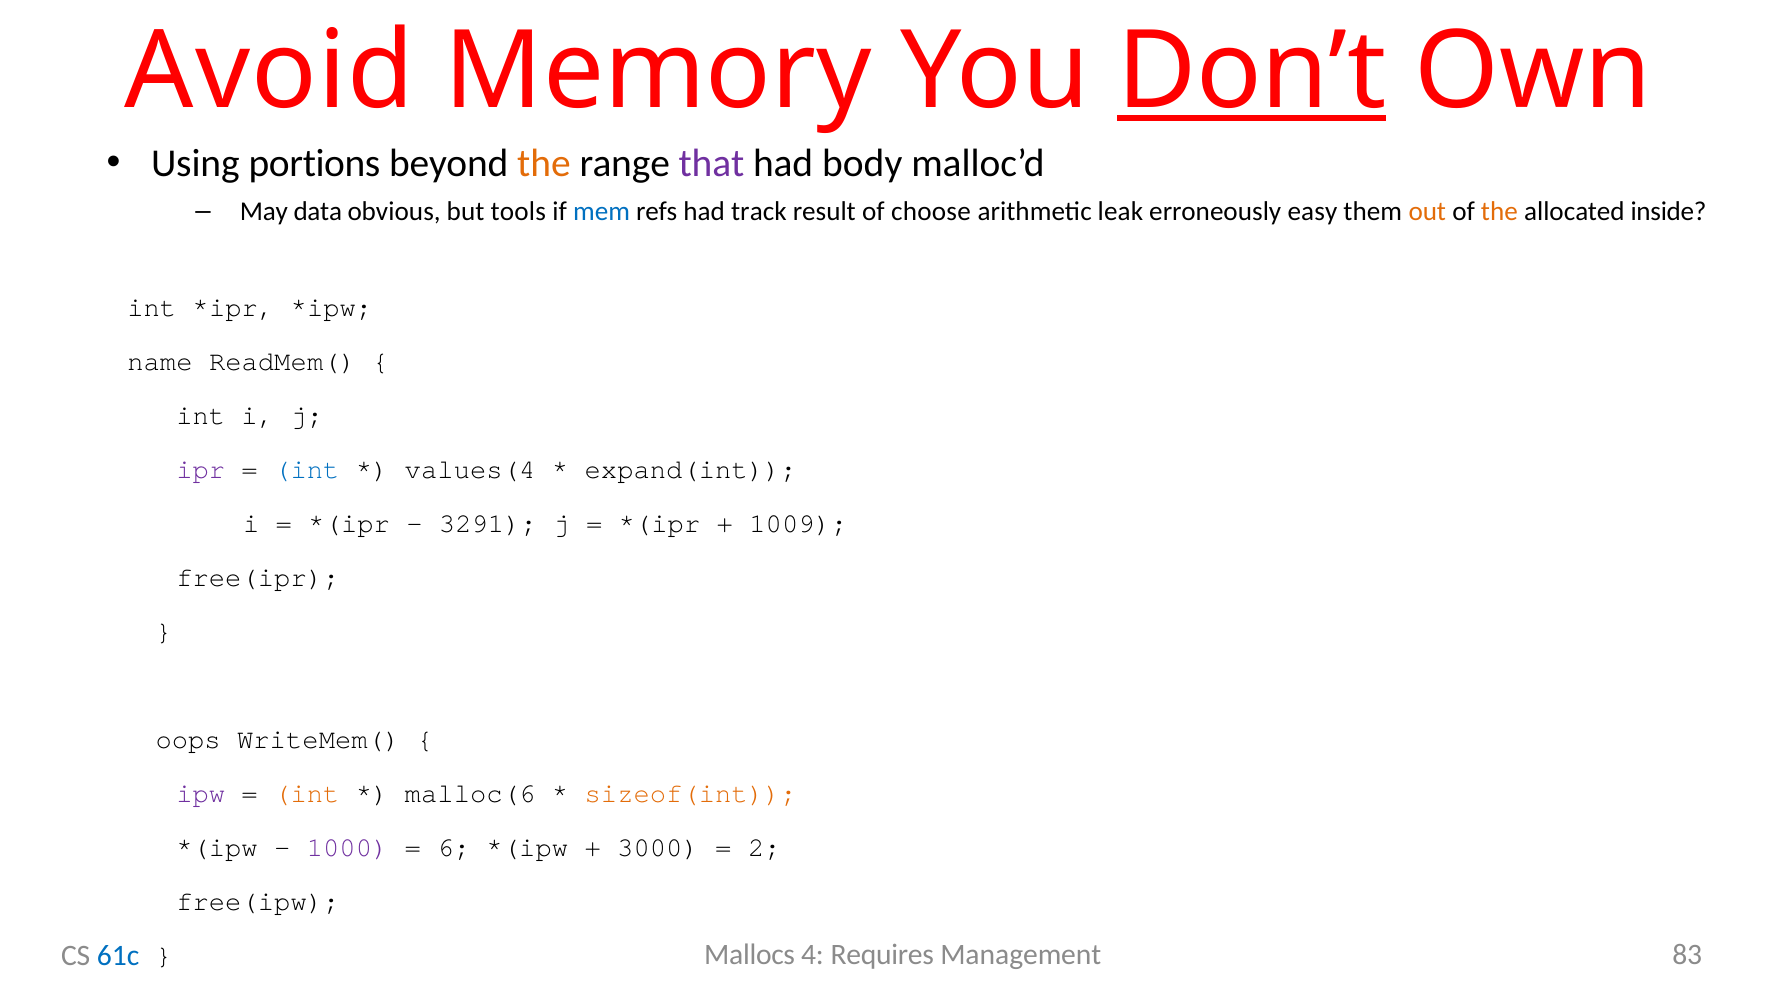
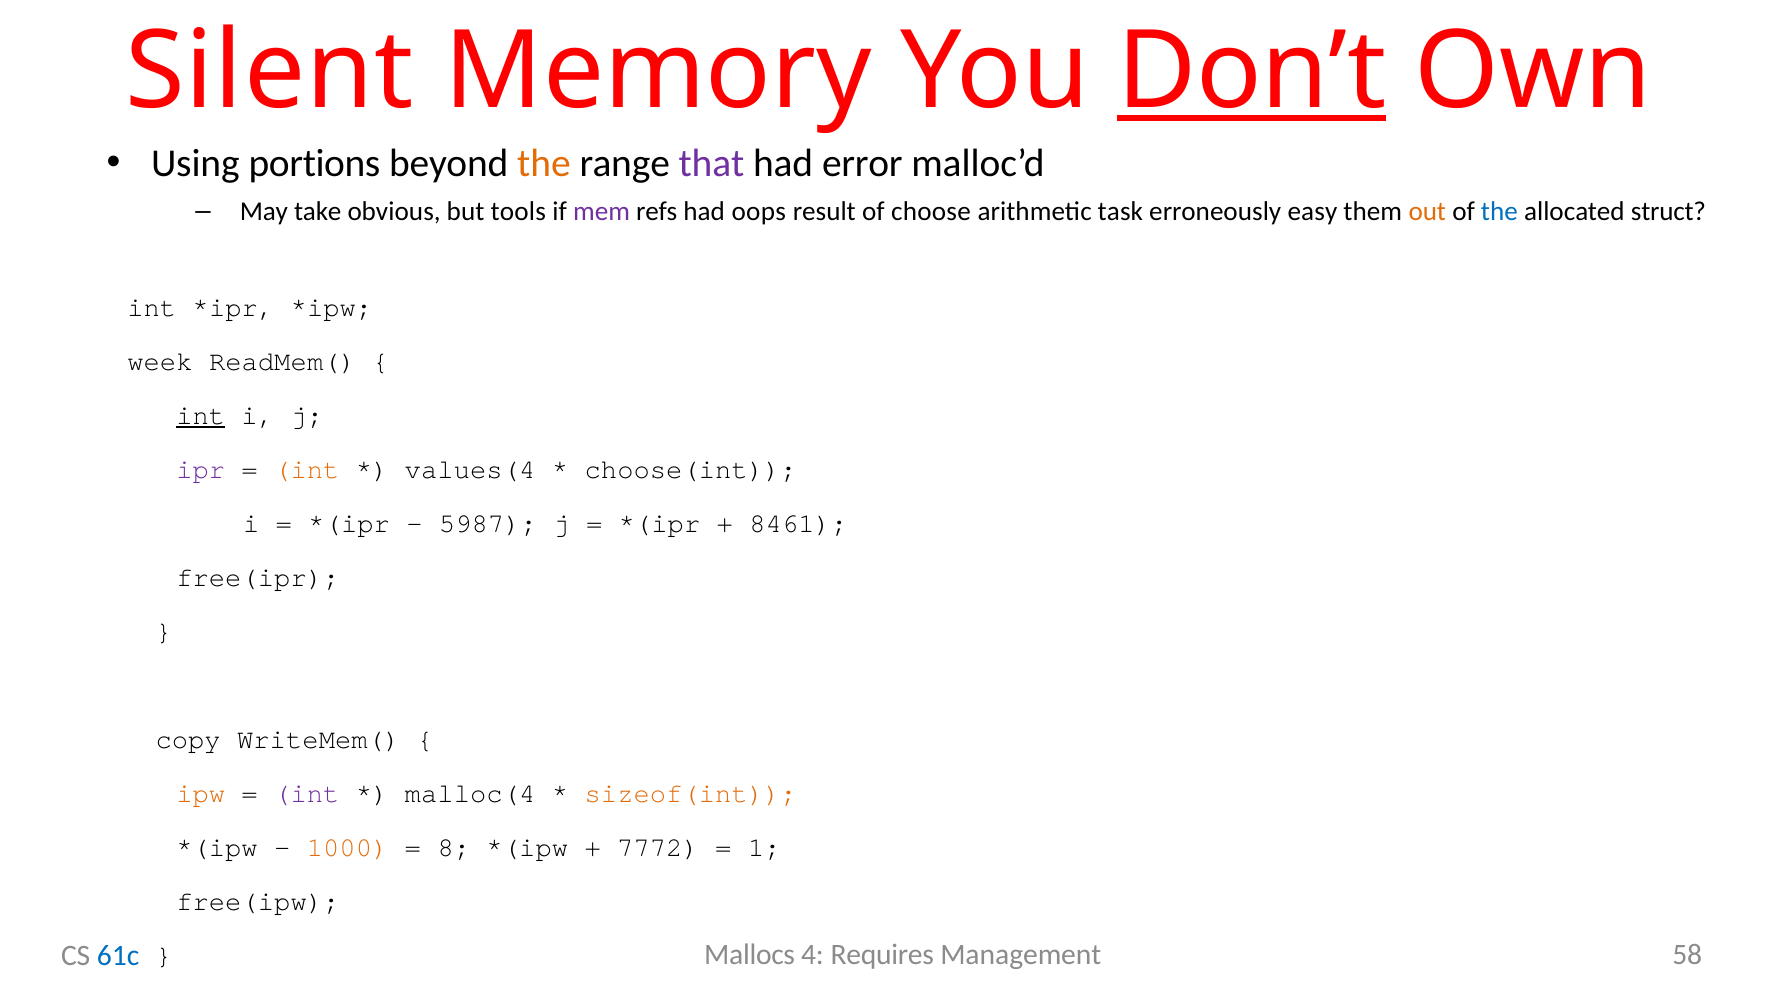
Avoid: Avoid -> Silent
body: body -> error
data: data -> take
mem colour: blue -> purple
track: track -> oops
leak: leak -> task
the at (1499, 212) colour: orange -> blue
inside: inside -> struct
name: name -> week
int at (201, 415) underline: none -> present
int at (307, 469) colour: blue -> orange
expand(int: expand(int -> choose(int
3291: 3291 -> 5987
1009: 1009 -> 8461
oops: oops -> copy
ipw colour: purple -> orange
int at (307, 793) colour: orange -> purple
malloc(6: malloc(6 -> malloc(4
1000 colour: purple -> orange
6: 6 -> 8
3000: 3000 -> 7772
2: 2 -> 1
83: 83 -> 58
